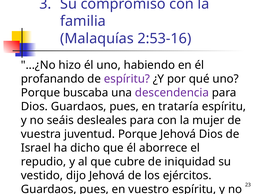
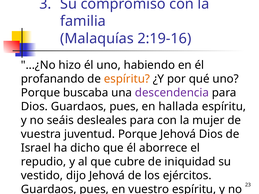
2:53-16: 2:53-16 -> 2:19-16
espíritu at (127, 79) colour: purple -> orange
trataría: trataría -> hallada
